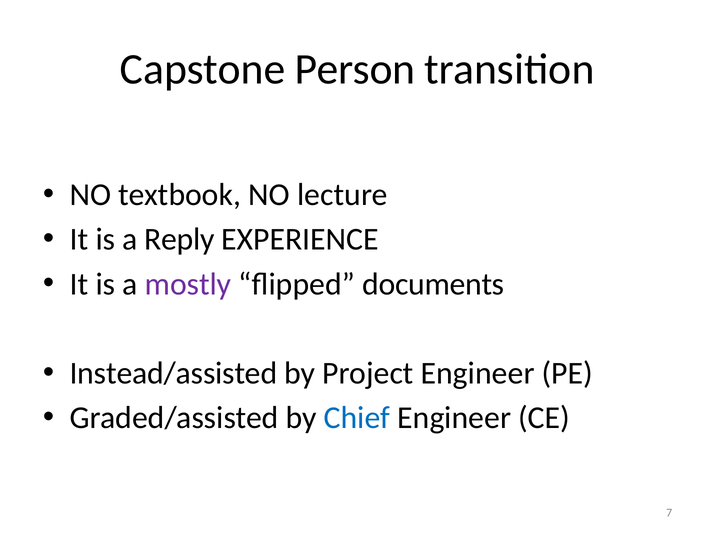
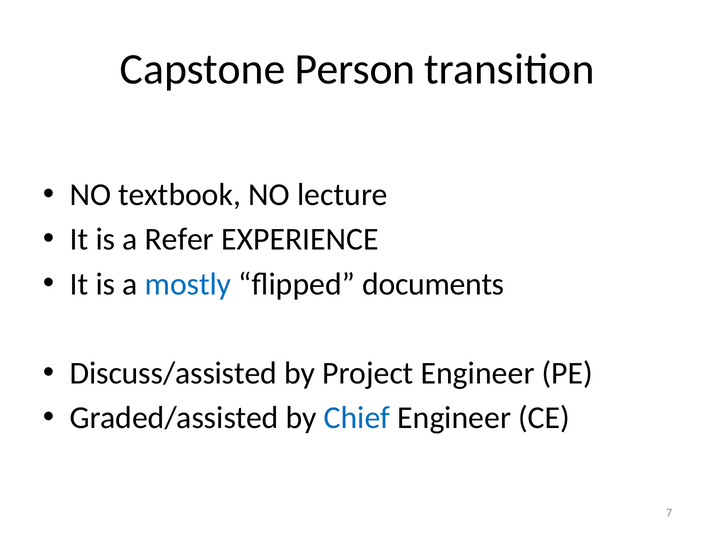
Reply: Reply -> Refer
mostly colour: purple -> blue
Instead/assisted: Instead/assisted -> Discuss/assisted
